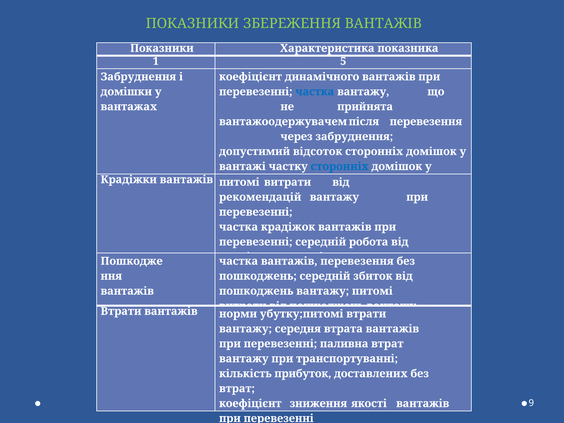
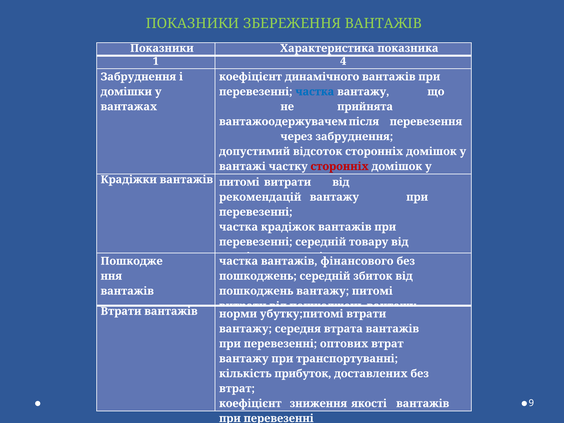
5: 5 -> 4
сторонніх at (340, 166) colour: blue -> red
робота: робота -> товару
перевезення at (357, 261): перевезення -> фінансового
паливна: паливна -> оптових
